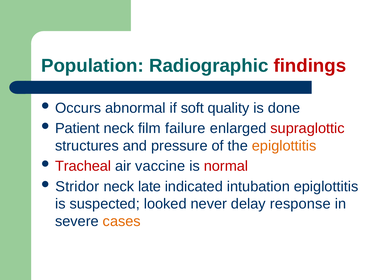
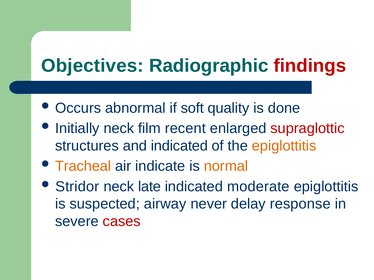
Population: Population -> Objectives
Patient: Patient -> Initially
failure: failure -> recent
and pressure: pressure -> indicated
Tracheal colour: red -> orange
vaccine: vaccine -> indicate
normal colour: red -> orange
intubation: intubation -> moderate
looked: looked -> airway
cases colour: orange -> red
